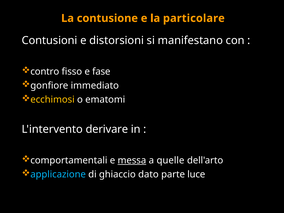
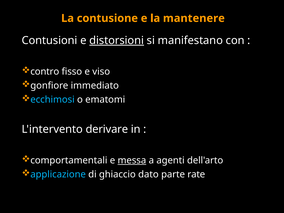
particolare: particolare -> mantenere
distorsioni underline: none -> present
fase: fase -> viso
ecchimosi colour: yellow -> light blue
quelle: quelle -> agenti
luce: luce -> rate
